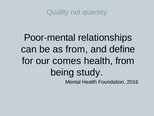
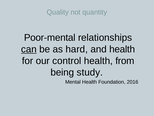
can underline: none -> present
as from: from -> hard
and define: define -> health
comes: comes -> control
